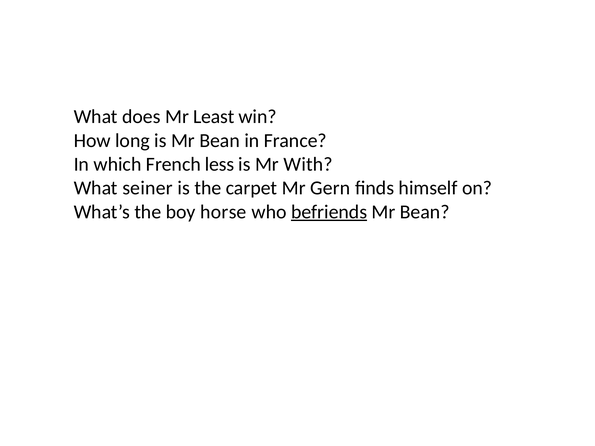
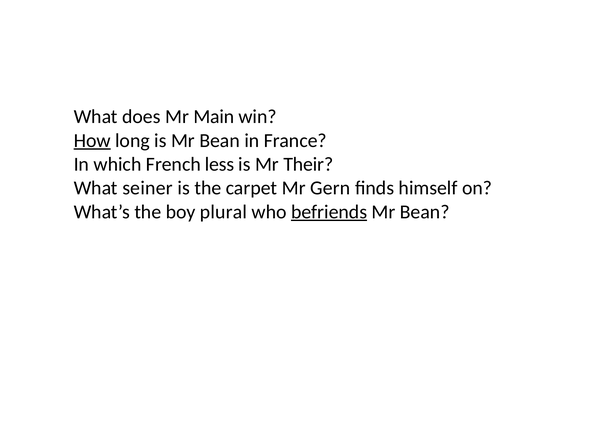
Least: Least -> Main
How underline: none -> present
With: With -> Their
horse: horse -> plural
